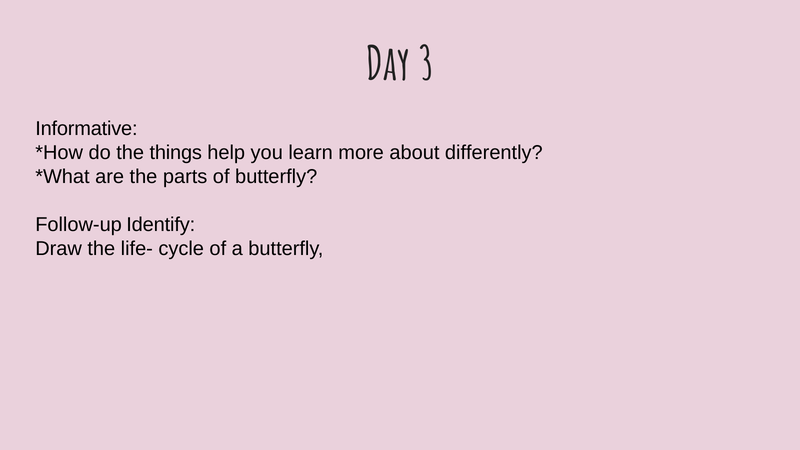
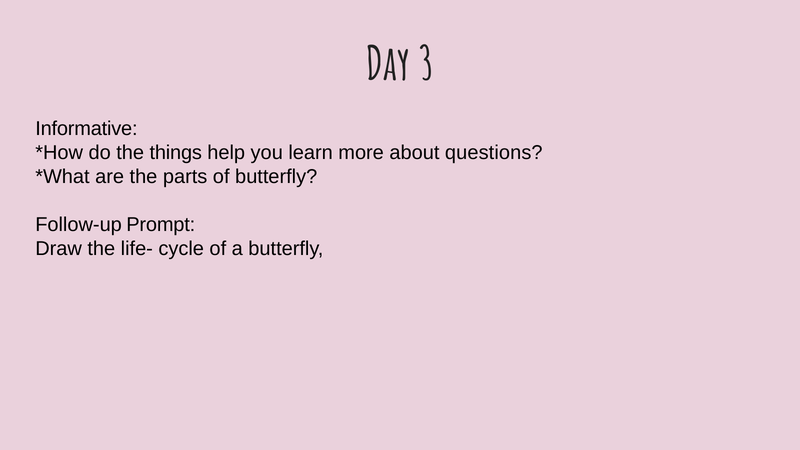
differently: differently -> questions
Identify: Identify -> Prompt
